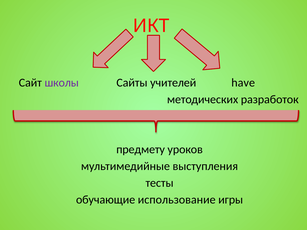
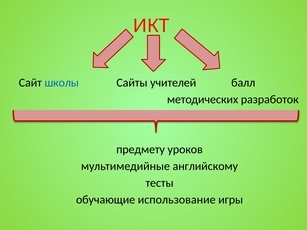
школы colour: purple -> blue
have: have -> балл
выступления: выступления -> английскому
